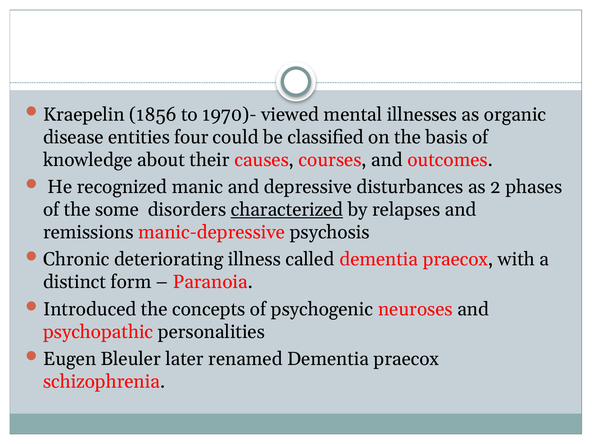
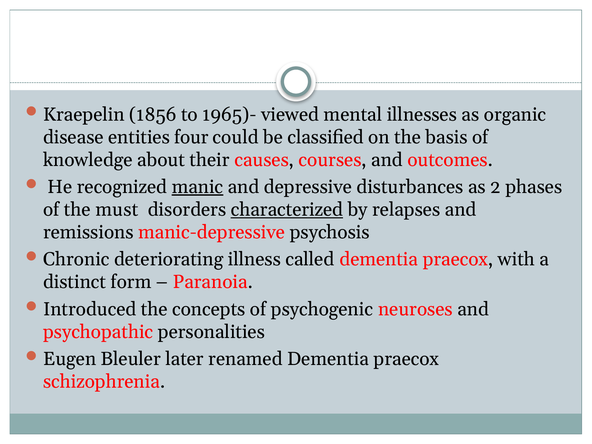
1970)-: 1970)- -> 1965)-
manic underline: none -> present
some: some -> must
